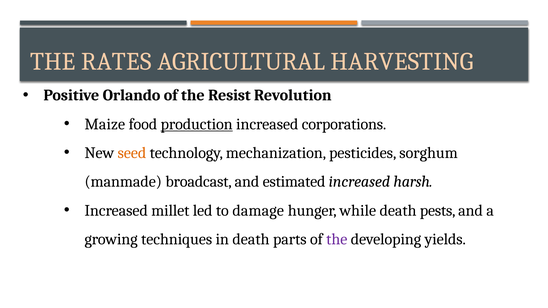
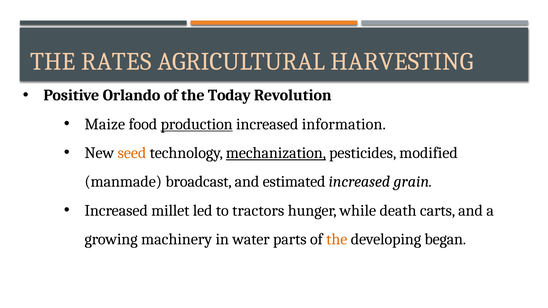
Resist: Resist -> Today
corporations: corporations -> information
mechanization underline: none -> present
sorghum: sorghum -> modified
harsh: harsh -> grain
damage: damage -> tractors
pests: pests -> carts
techniques: techniques -> machinery
in death: death -> water
the at (337, 239) colour: purple -> orange
yields: yields -> began
